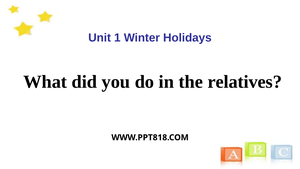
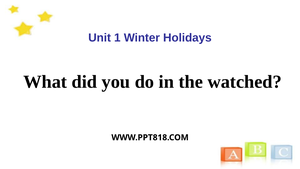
relatives: relatives -> watched
